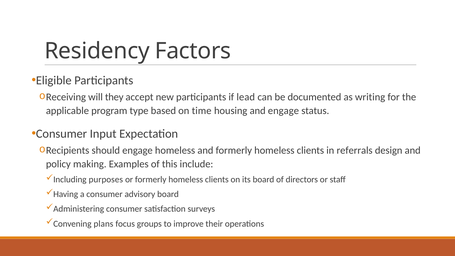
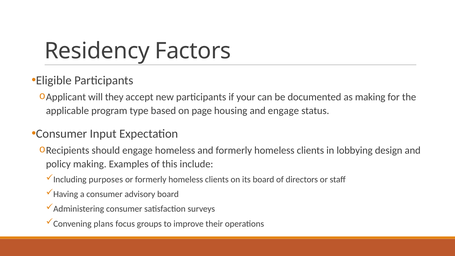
Receiving: Receiving -> Applicant
lead: lead -> your
as writing: writing -> making
time: time -> page
referrals: referrals -> lobbying
